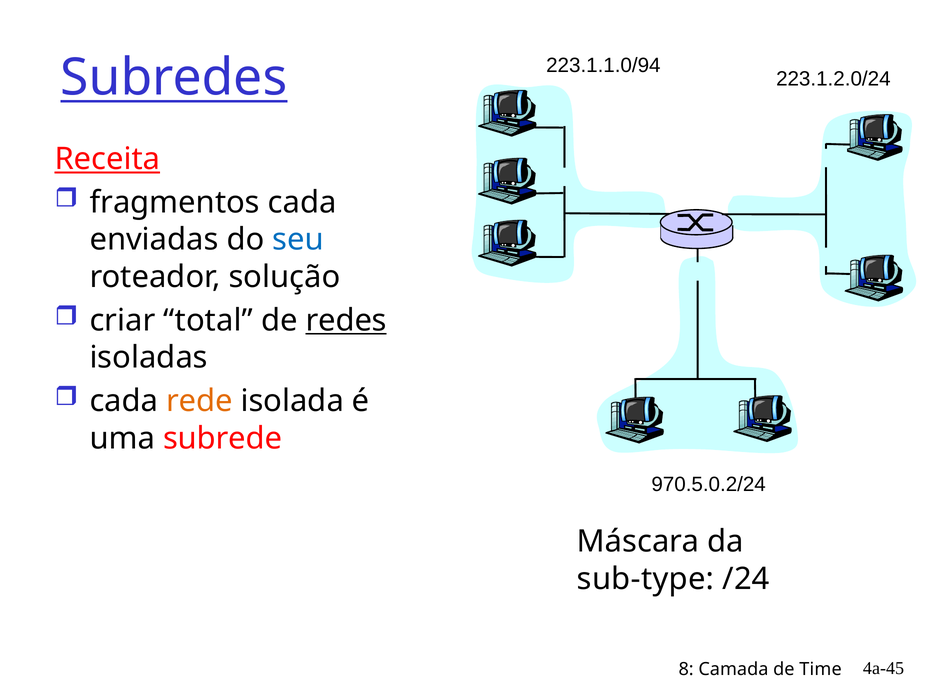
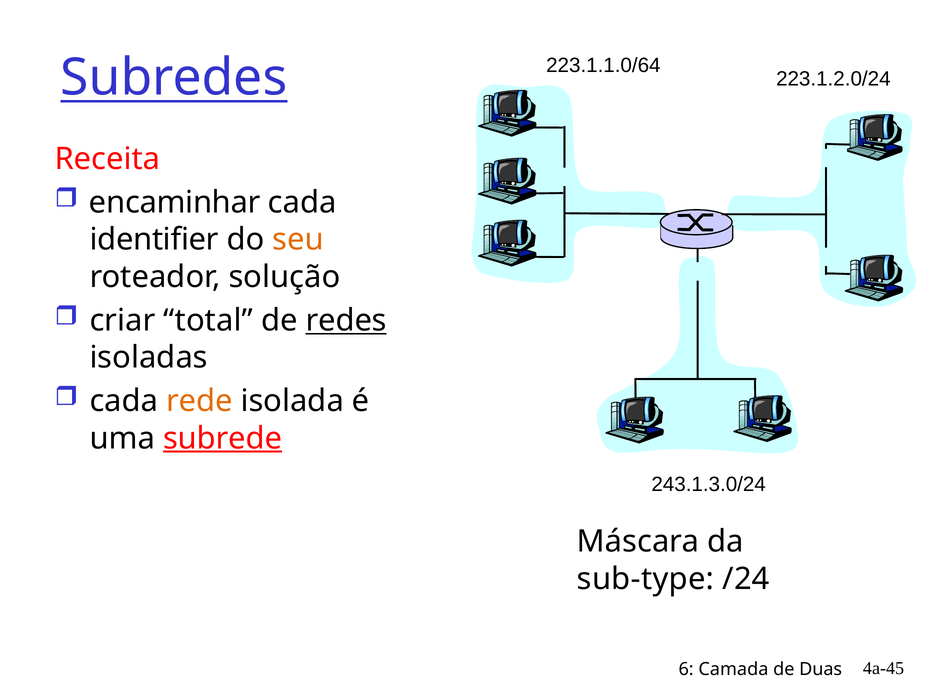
223.1.1.0/94: 223.1.1.0/94 -> 223.1.1.0/64
Receita underline: present -> none
fragmentos: fragmentos -> encaminhar
enviadas: enviadas -> identifier
seu colour: blue -> orange
subrede underline: none -> present
970.5.0.2/24: 970.5.0.2/24 -> 243.1.3.0/24
8: 8 -> 6
Time: Time -> Duas
